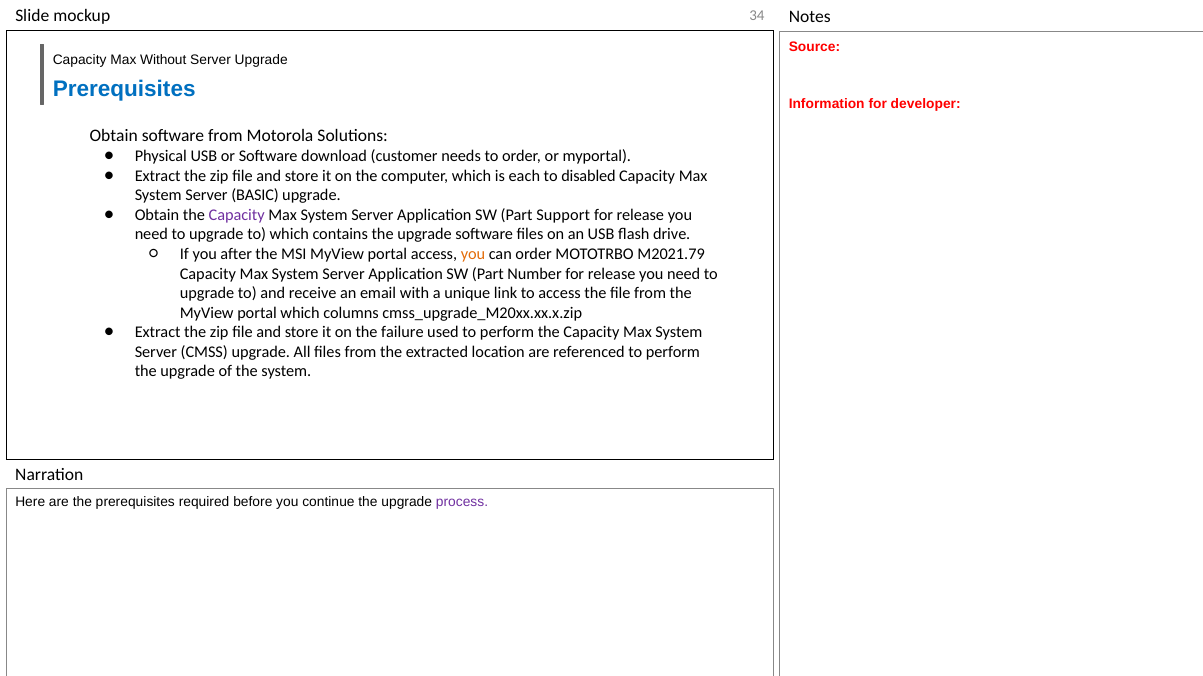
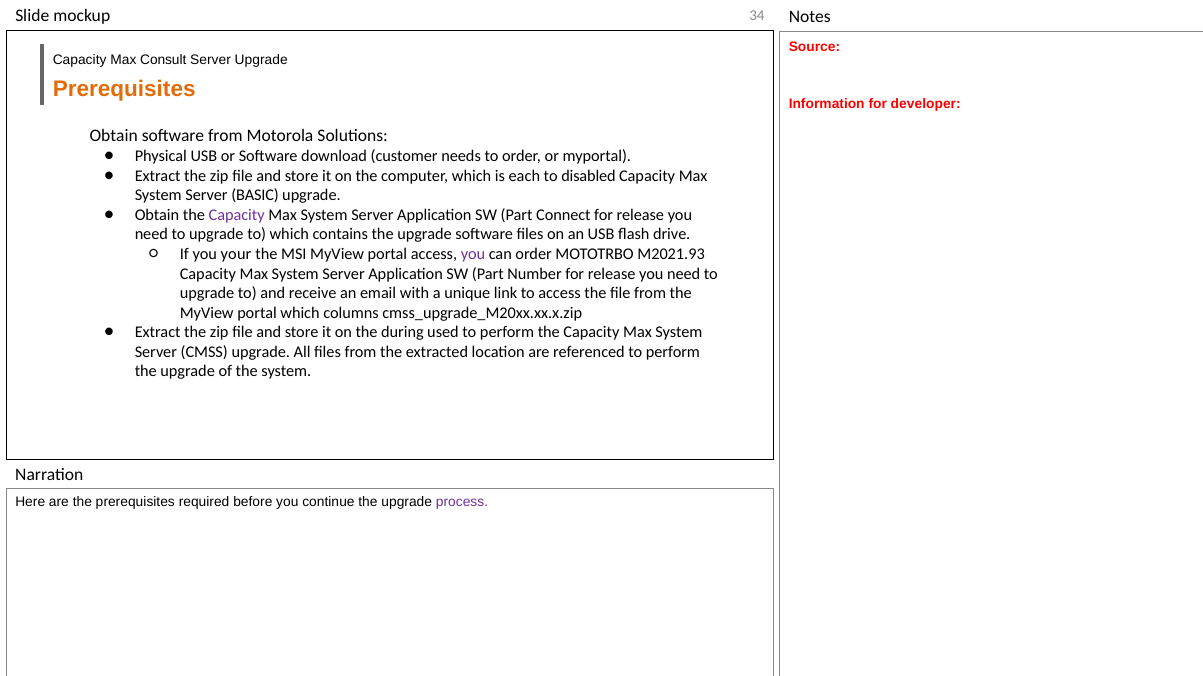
Without: Without -> Consult
Prerequisites at (124, 89) colour: blue -> orange
Support: Support -> Connect
after: after -> your
you at (473, 254) colour: orange -> purple
M2021.79: M2021.79 -> M2021.93
failure: failure -> during
